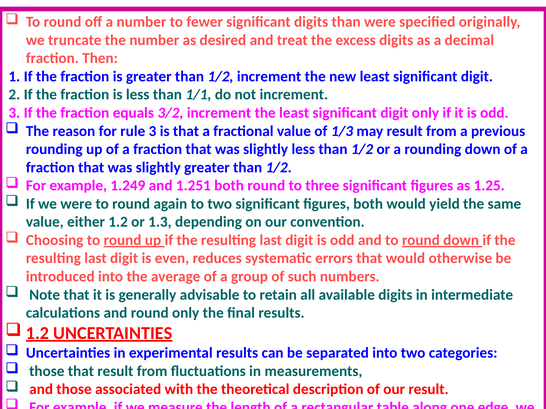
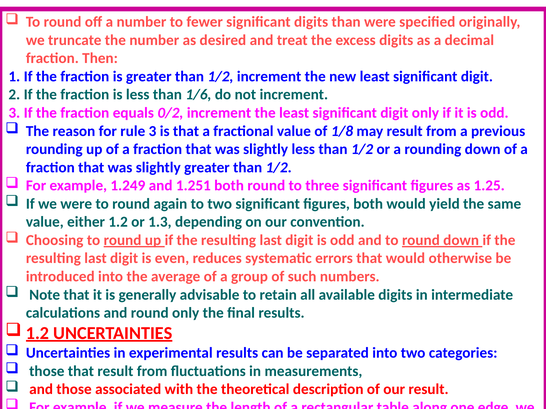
1/1: 1/1 -> 1/6
3/2: 3/2 -> 0/2
1/3: 1/3 -> 1/8
